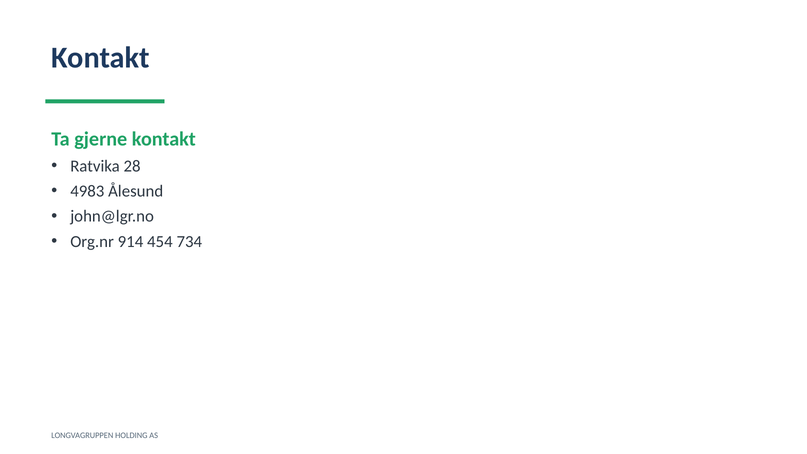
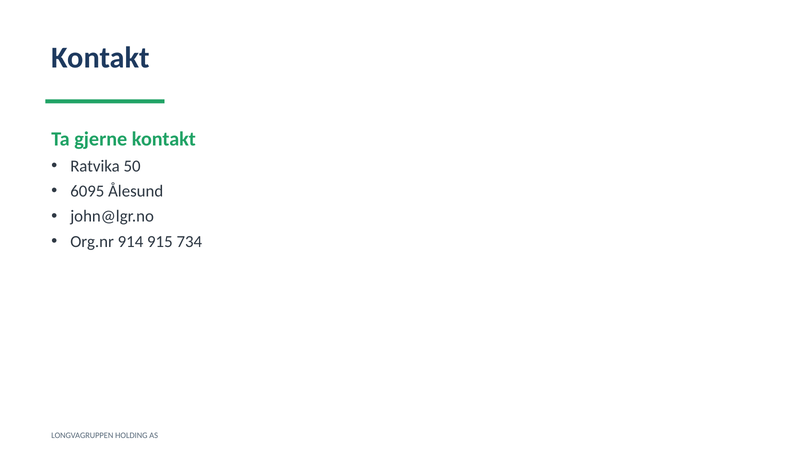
28: 28 -> 50
4983: 4983 -> 6095
454: 454 -> 915
